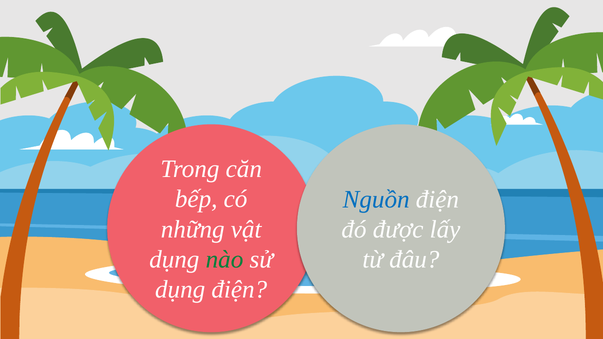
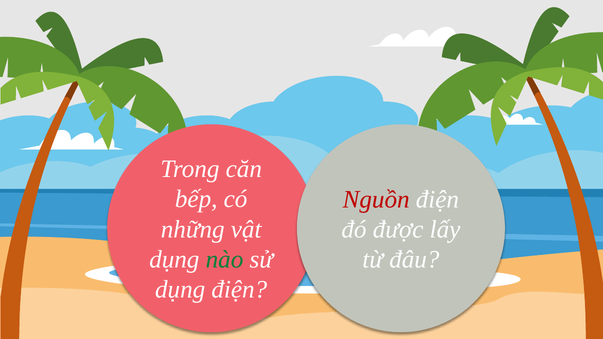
Nguồn colour: blue -> red
